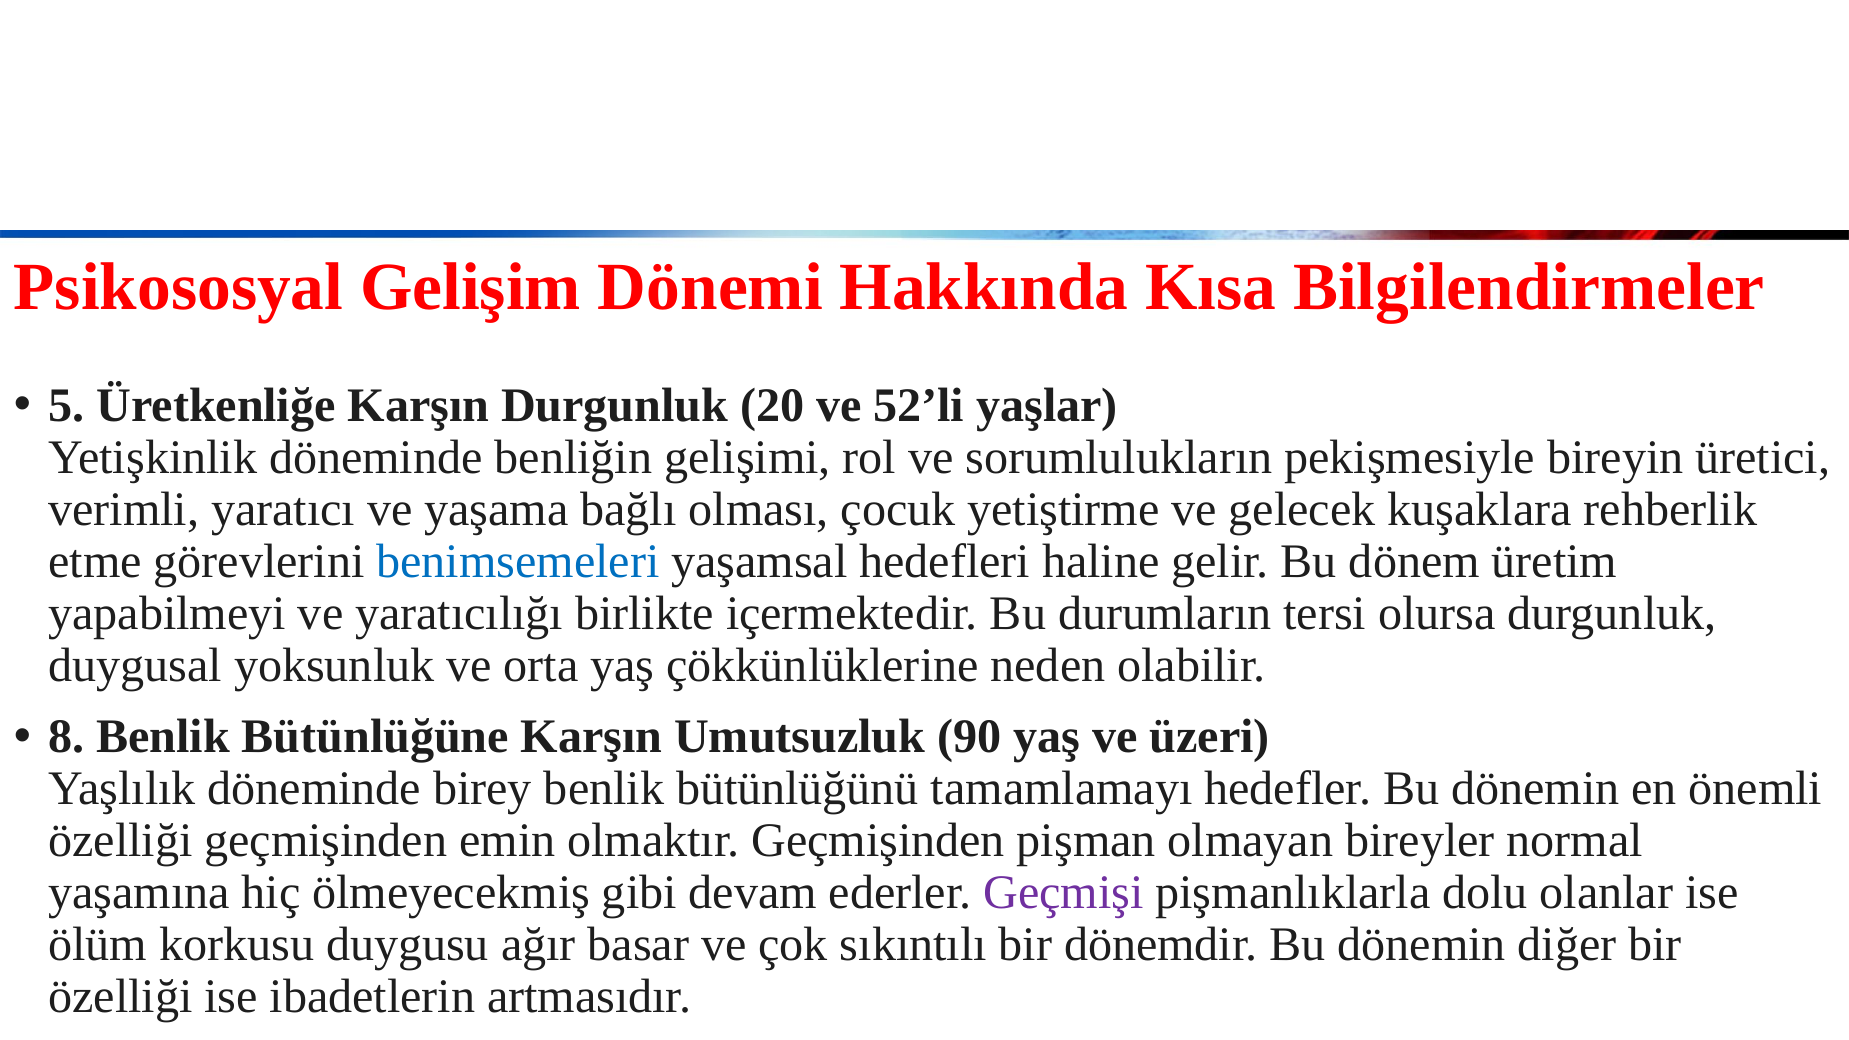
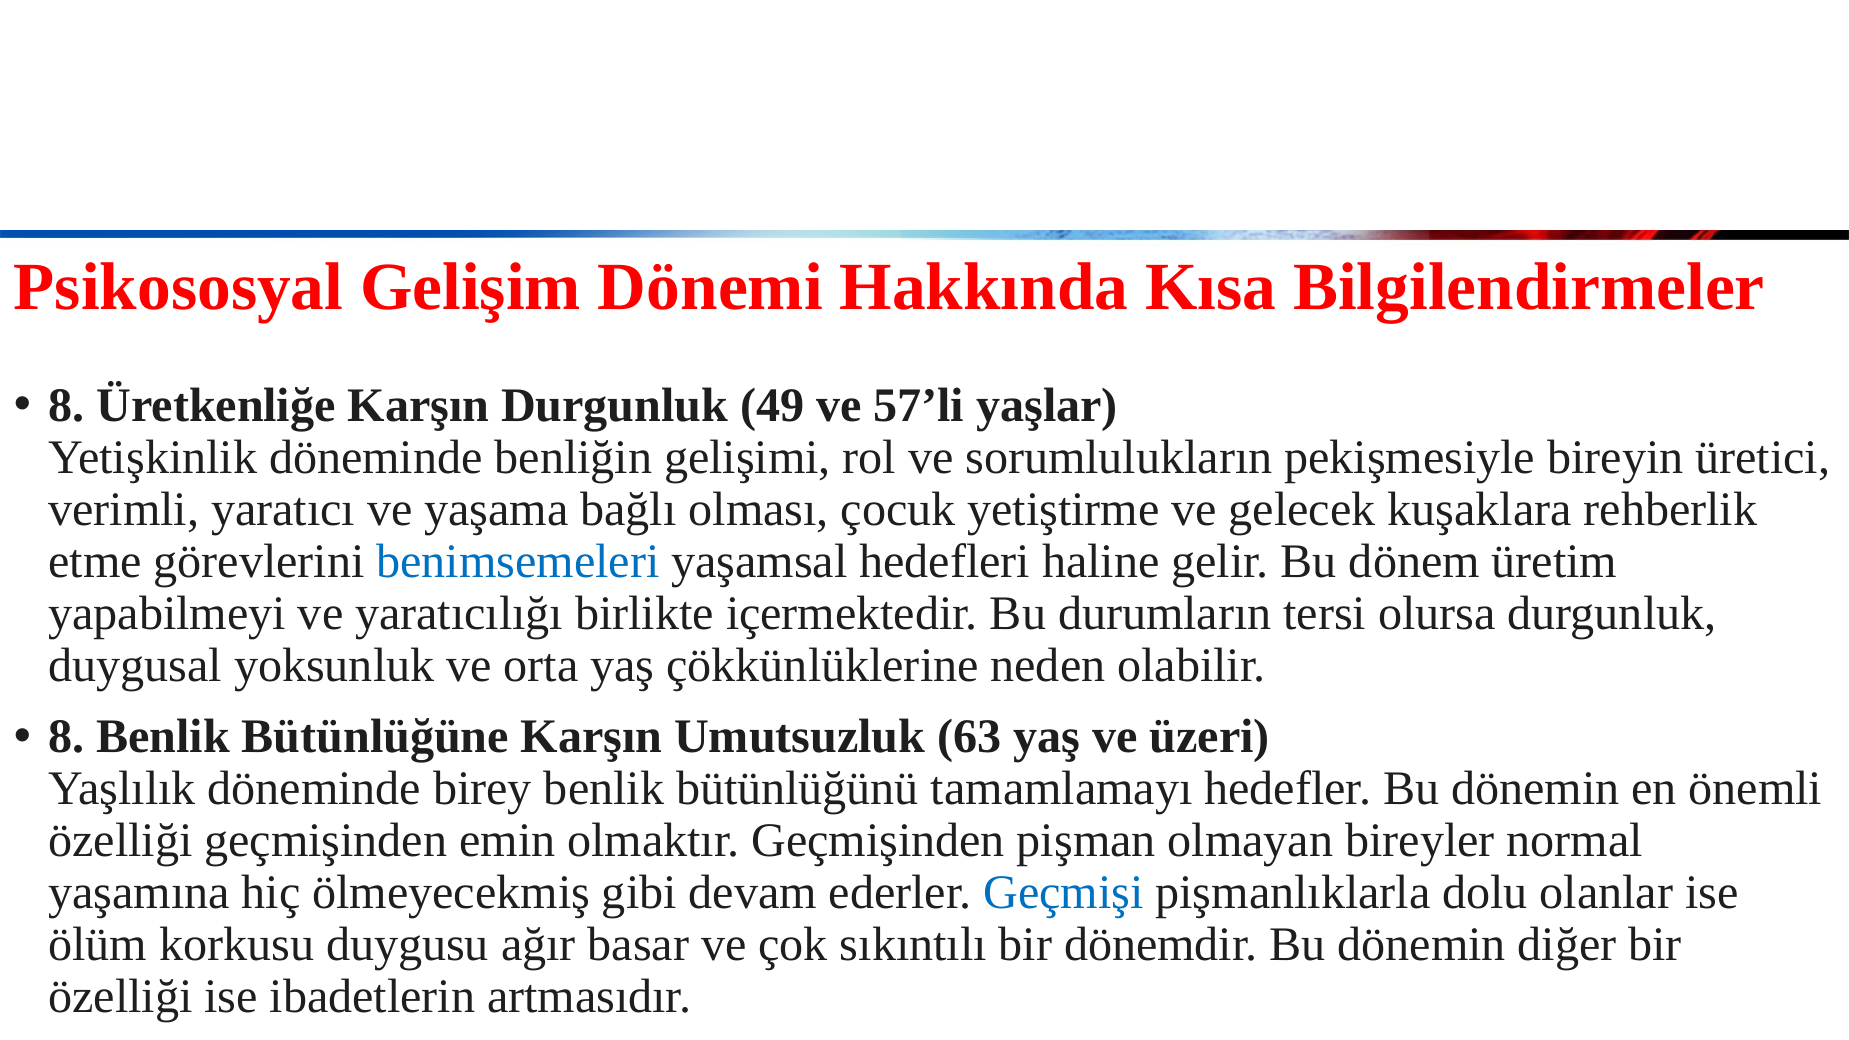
5 at (67, 406): 5 -> 8
20: 20 -> 49
52’li: 52’li -> 57’li
90: 90 -> 63
Geçmişi colour: purple -> blue
